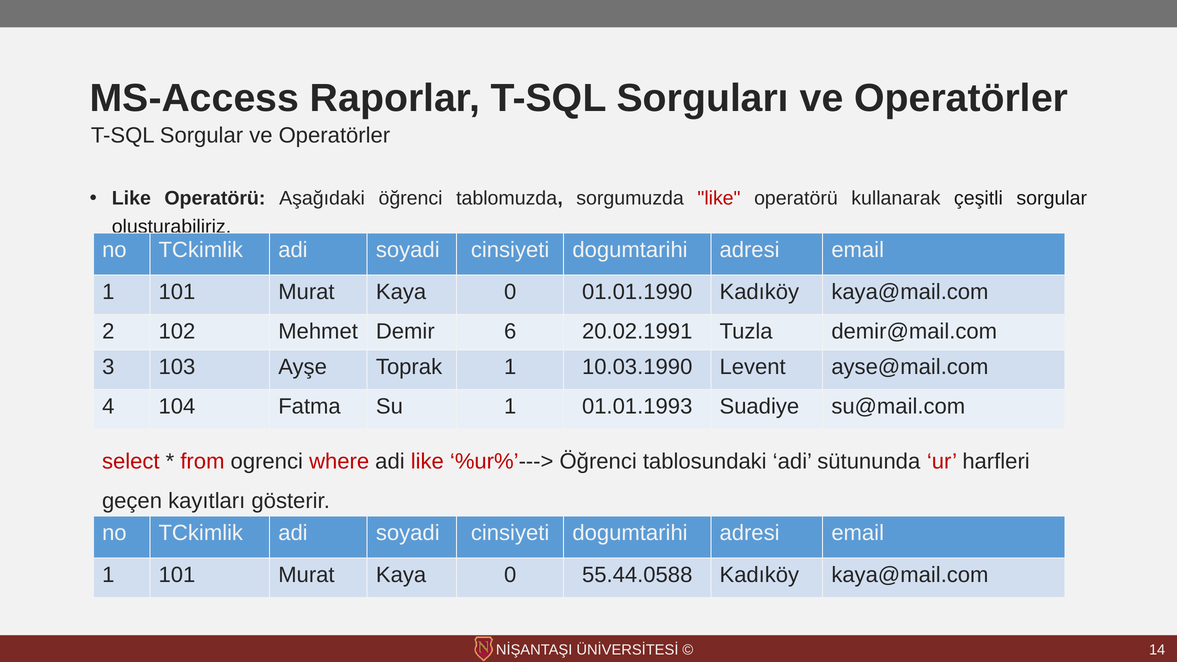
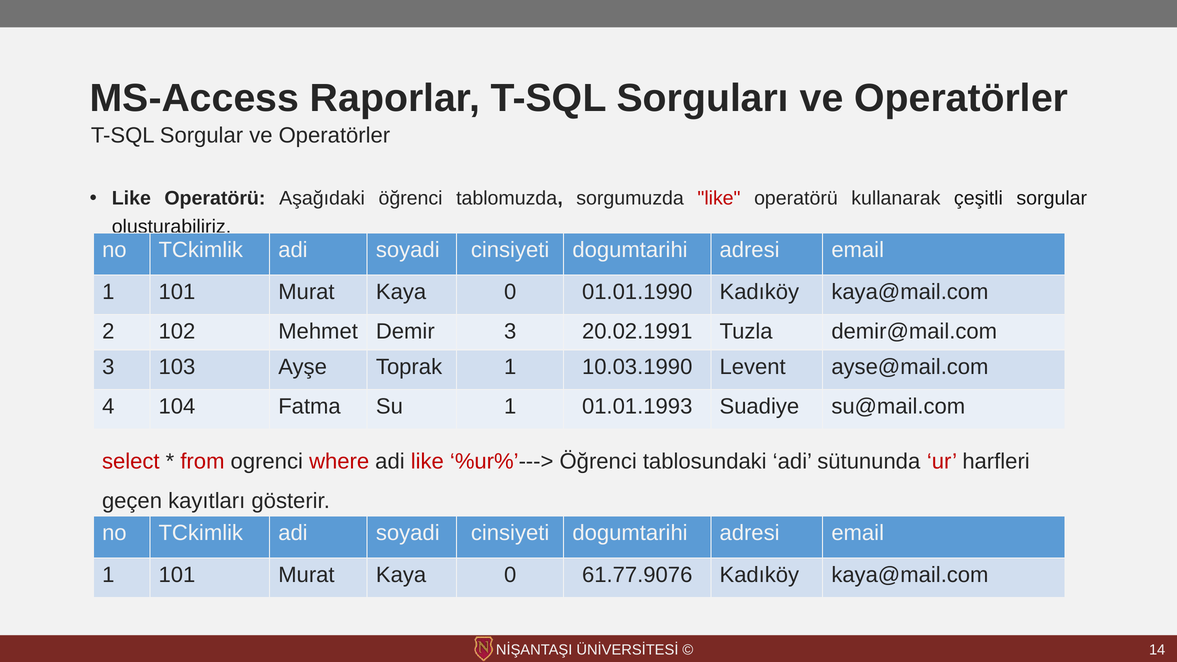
Demir 6: 6 -> 3
55.44.0588: 55.44.0588 -> 61.77.9076
